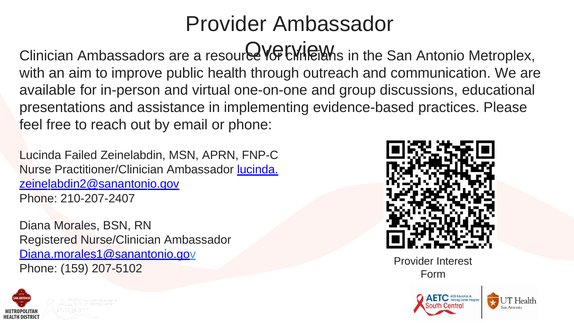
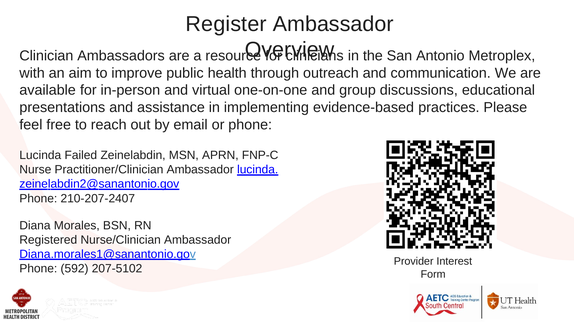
Provider at (226, 24): Provider -> Register
159: 159 -> 592
